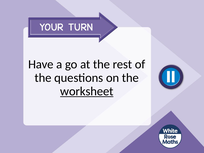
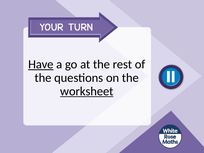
Have underline: none -> present
